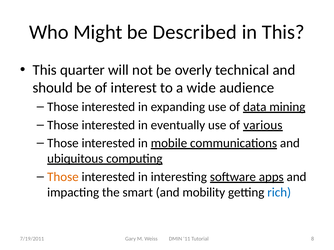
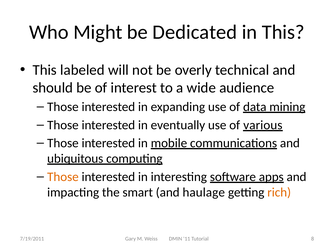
Described: Described -> Dedicated
quarter: quarter -> labeled
mobility: mobility -> haulage
rich colour: blue -> orange
